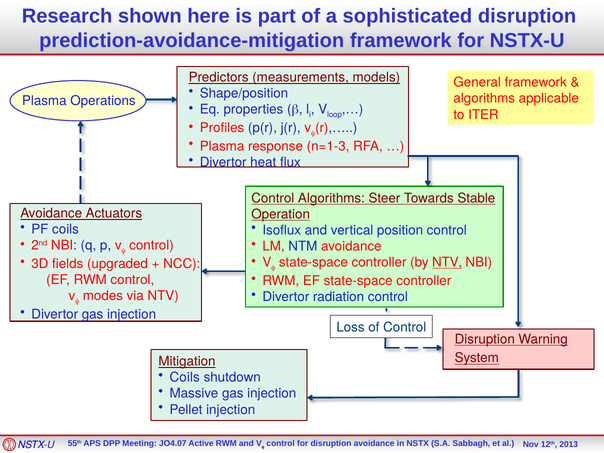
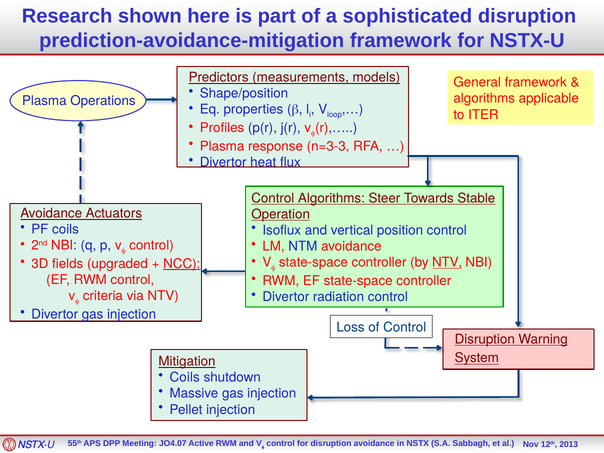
n=1-3: n=1-3 -> n=3-3
NCC underline: none -> present
modes: modes -> criteria
